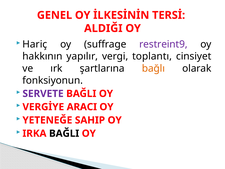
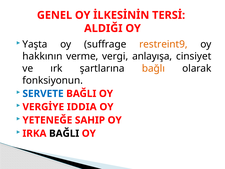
Hariç: Hariç -> Yaşta
restreint9 colour: purple -> orange
yapılır: yapılır -> verme
toplantı: toplantı -> anlayışa
SERVETE colour: purple -> blue
ARACI: ARACI -> IDDIA
